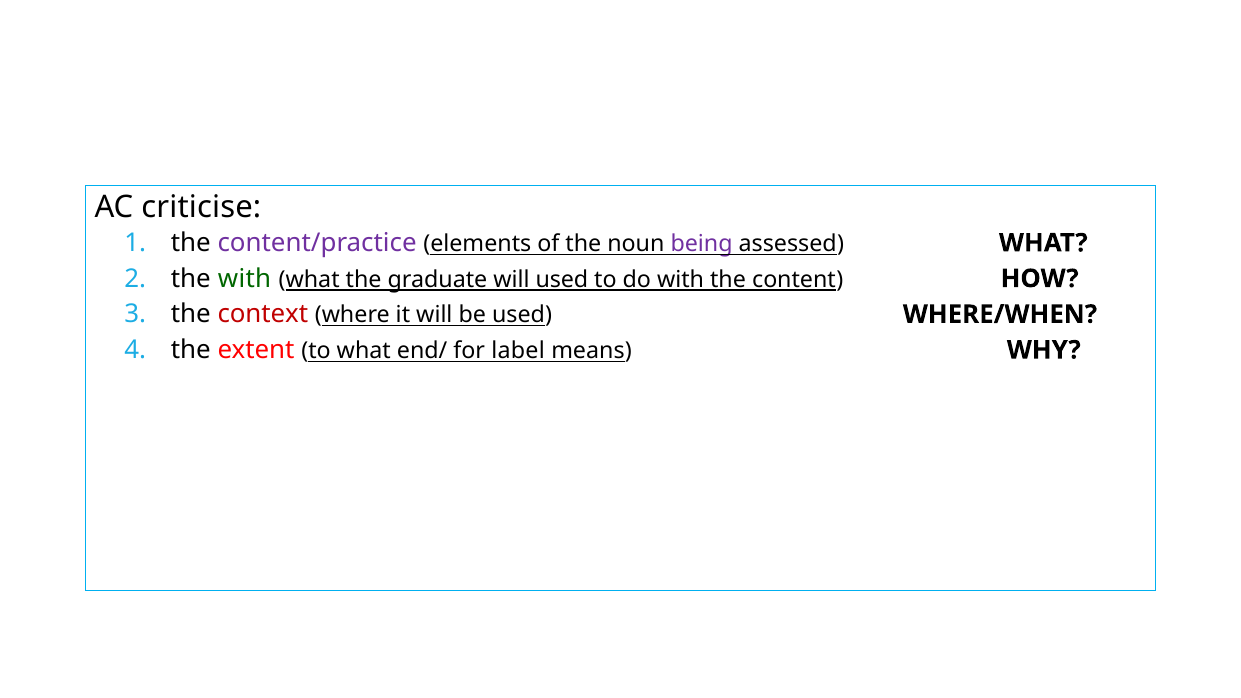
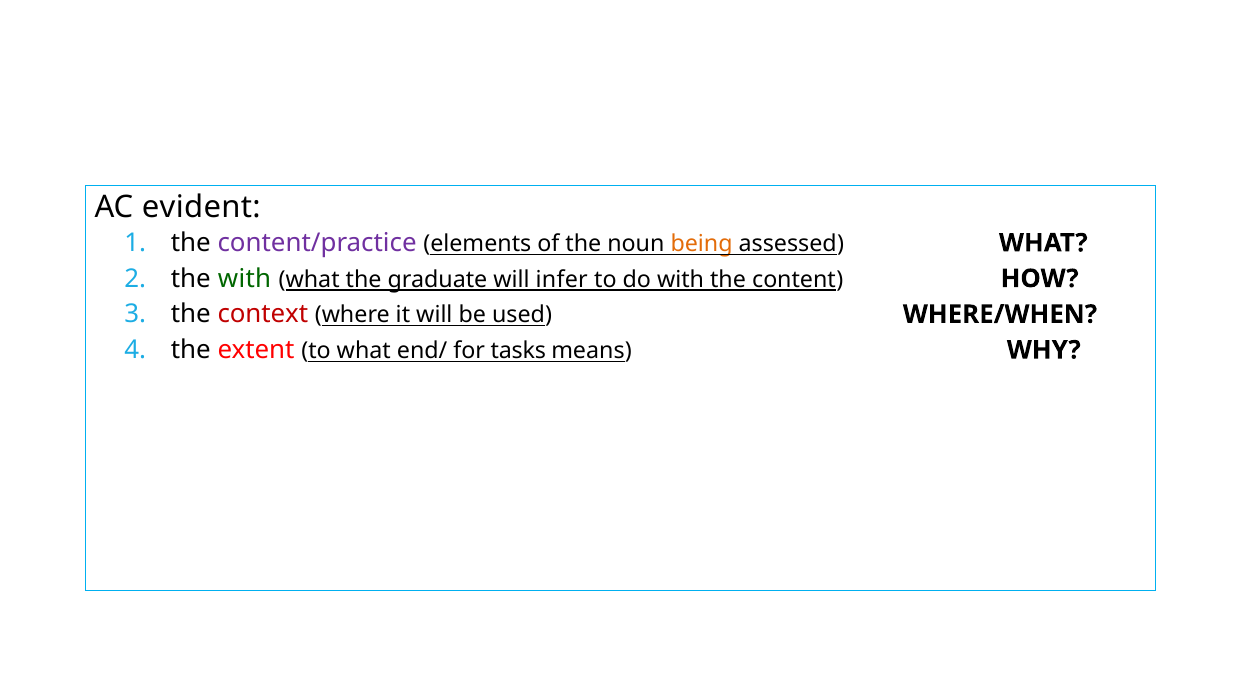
criticise: criticise -> evident
being colour: purple -> orange
will used: used -> infer
label: label -> tasks
